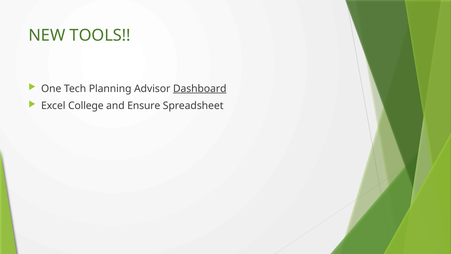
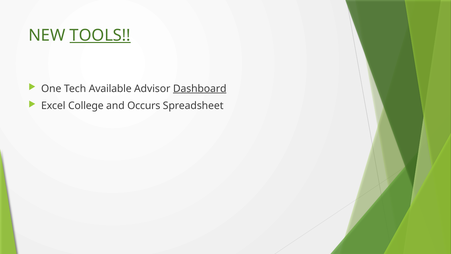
TOOLS underline: none -> present
Planning: Planning -> Available
Ensure: Ensure -> Occurs
